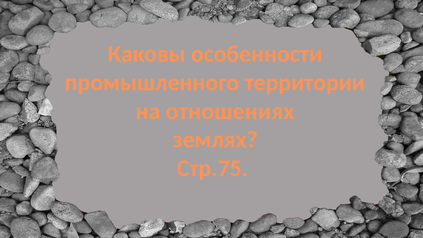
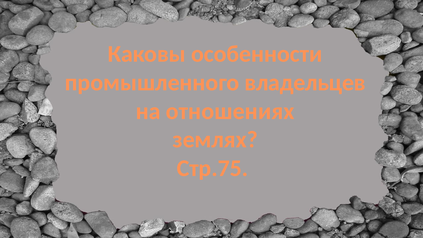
территории: территории -> владельцев
